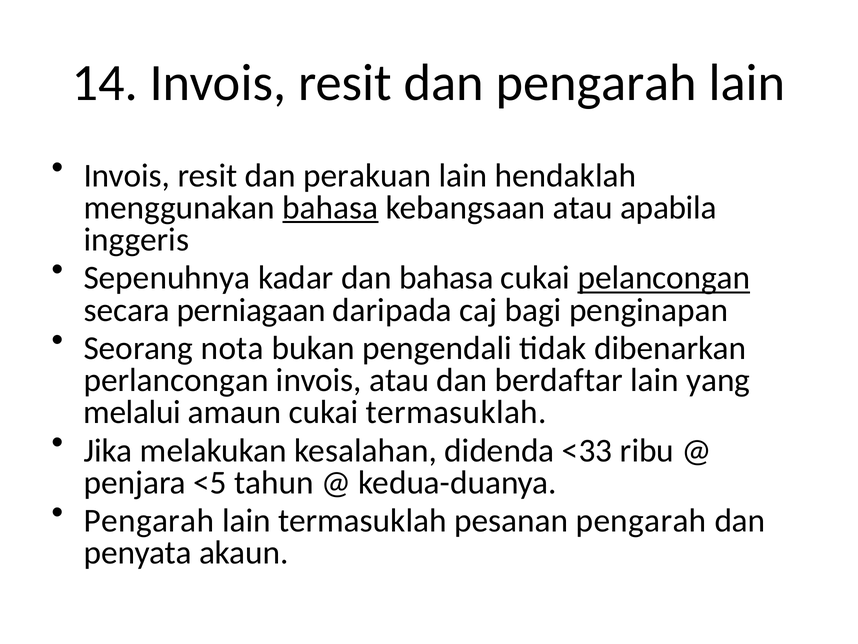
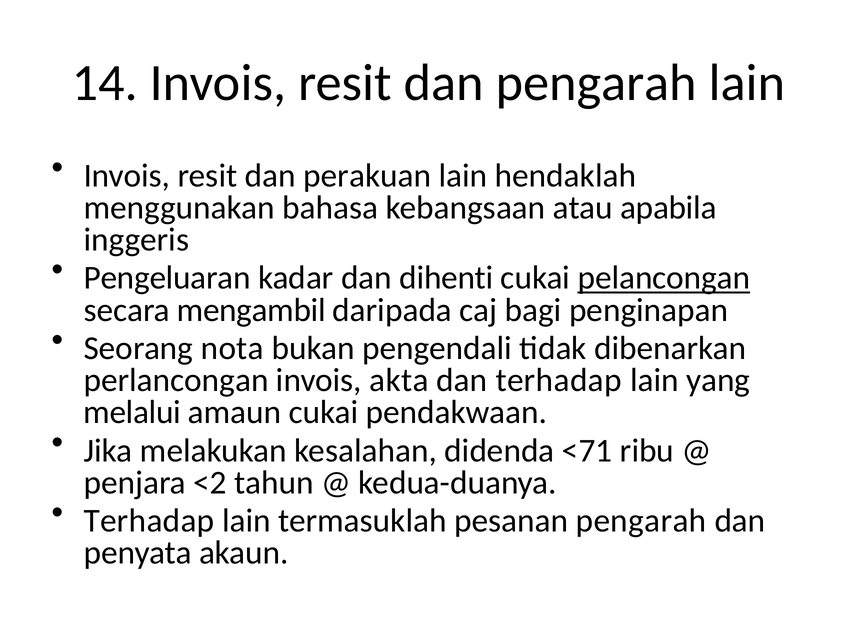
bahasa at (330, 208) underline: present -> none
Sepenuhnya: Sepenuhnya -> Pengeluaran
dan bahasa: bahasa -> dihenti
perniagaan: perniagaan -> mengambil
invois atau: atau -> akta
dan berdaftar: berdaftar -> terhadap
cukai termasuklah: termasuklah -> pendakwaan
<33: <33 -> <71
<5: <5 -> <2
Pengarah at (149, 520): Pengarah -> Terhadap
